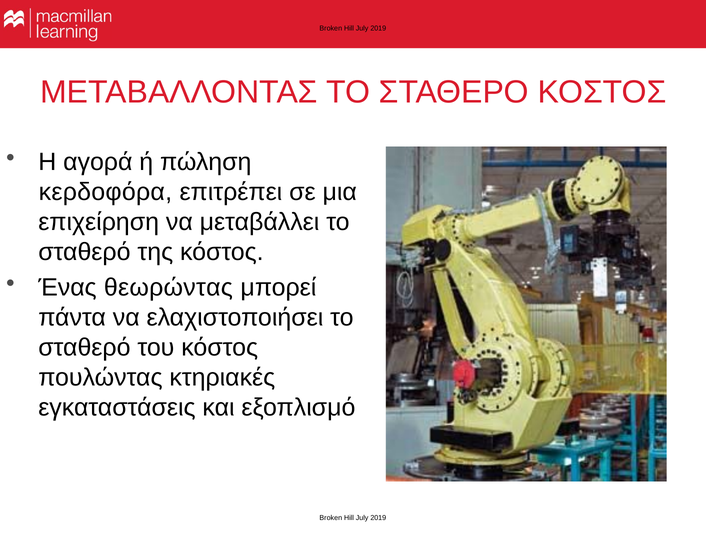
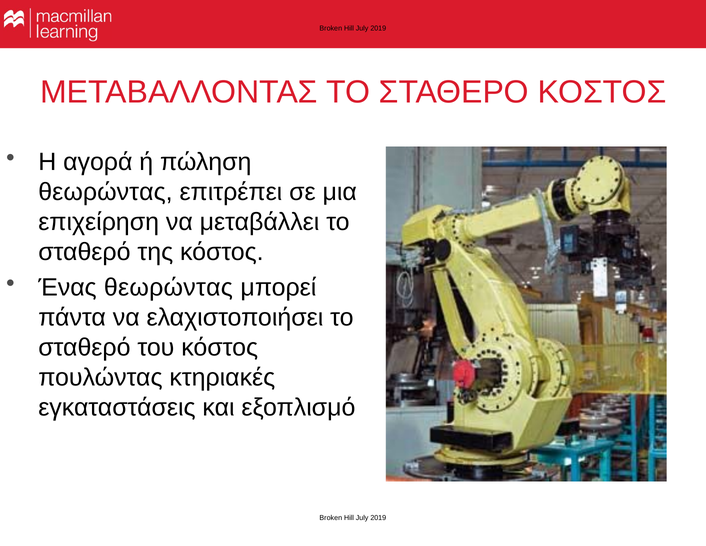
κερδοφόρα at (105, 192): κερδοφόρα -> θεωρώντας
